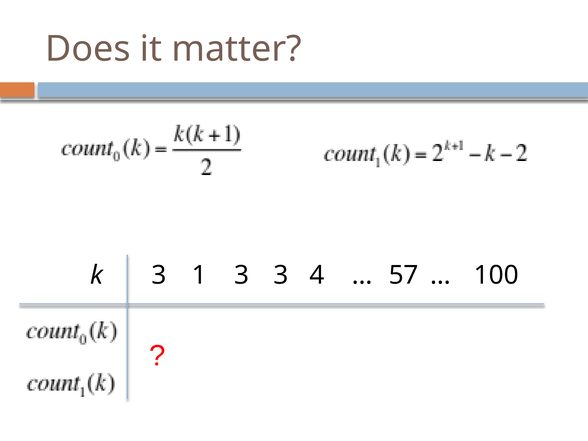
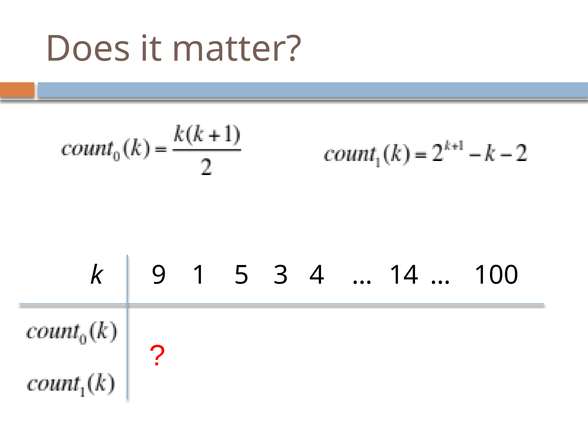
k 3: 3 -> 9
1 3: 3 -> 5
57: 57 -> 14
